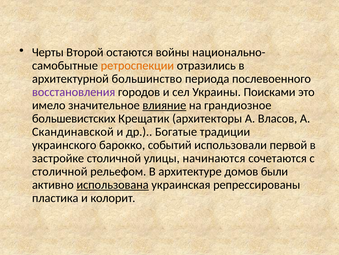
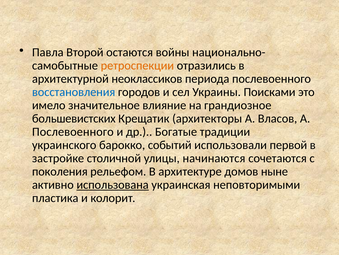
Черты: Черты -> Павла
большинство: большинство -> неоклассиков
восстановления colour: purple -> blue
влияние underline: present -> none
Скандинавской at (73, 132): Скандинавской -> Послевоенного
столичной at (60, 171): столичной -> поколения
были: были -> ныне
репрессированы: репрессированы -> неповторимыми
